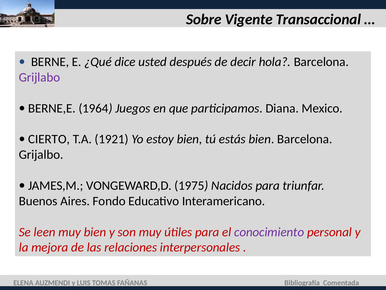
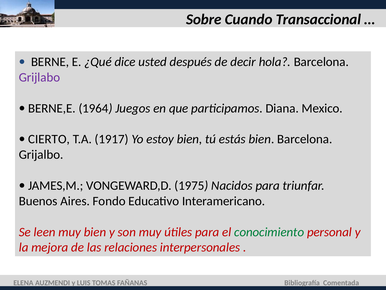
Vigente: Vigente -> Cuando
1921: 1921 -> 1917
conocimiento colour: purple -> green
